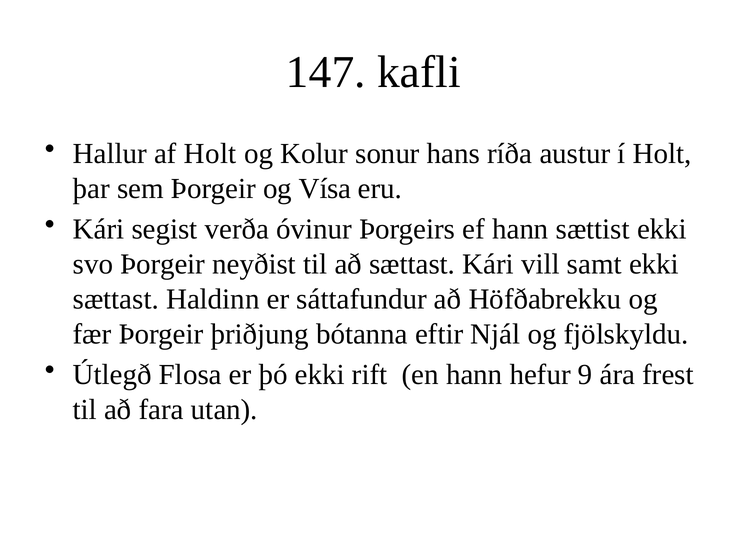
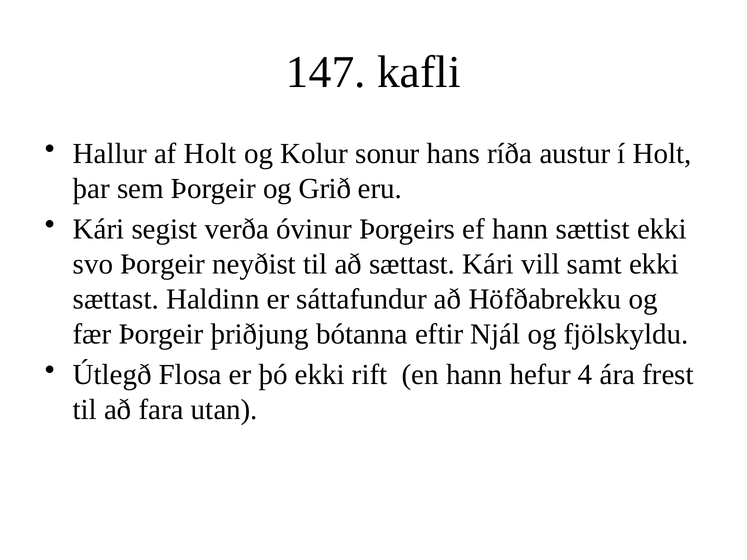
Vísa: Vísa -> Grið
9: 9 -> 4
